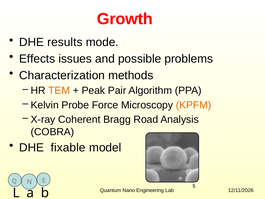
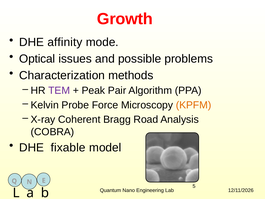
results: results -> affinity
Effects: Effects -> Optical
TEM colour: orange -> purple
